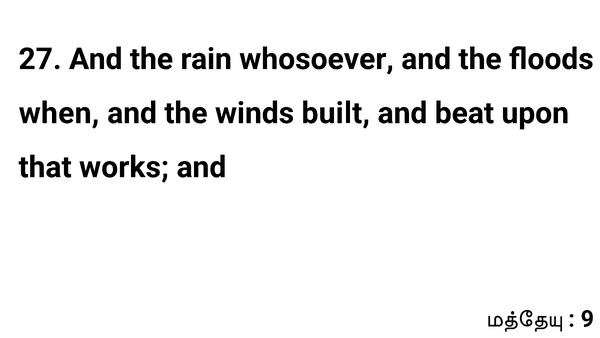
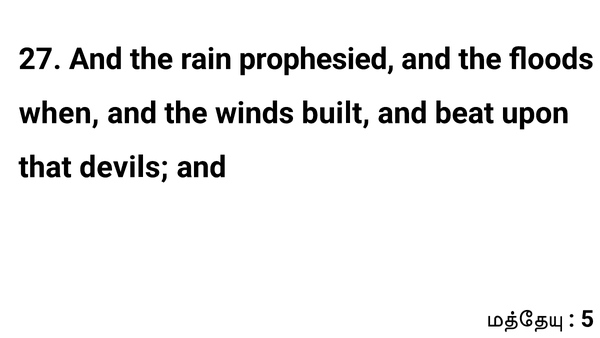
whosoever: whosoever -> prophesied
works: works -> devils
9: 9 -> 5
